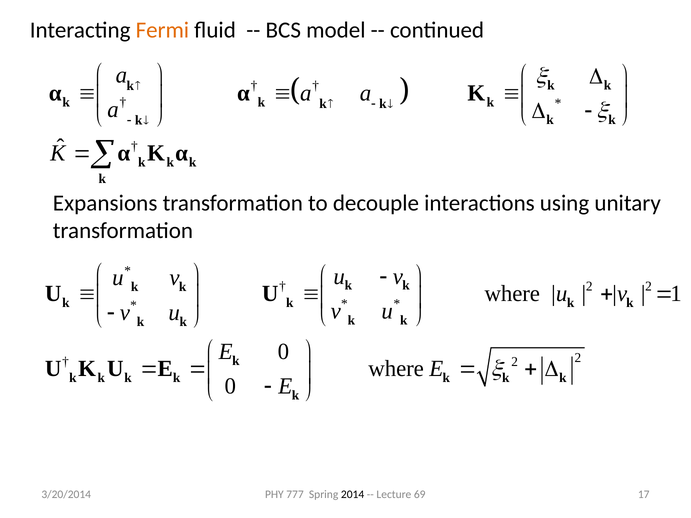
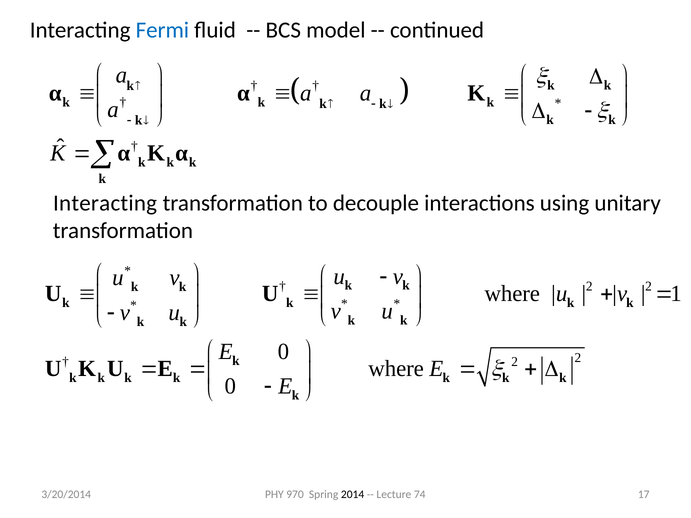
Fermi colour: orange -> blue
Expansions at (105, 203): Expansions -> Interacting
777: 777 -> 970
69: 69 -> 74
